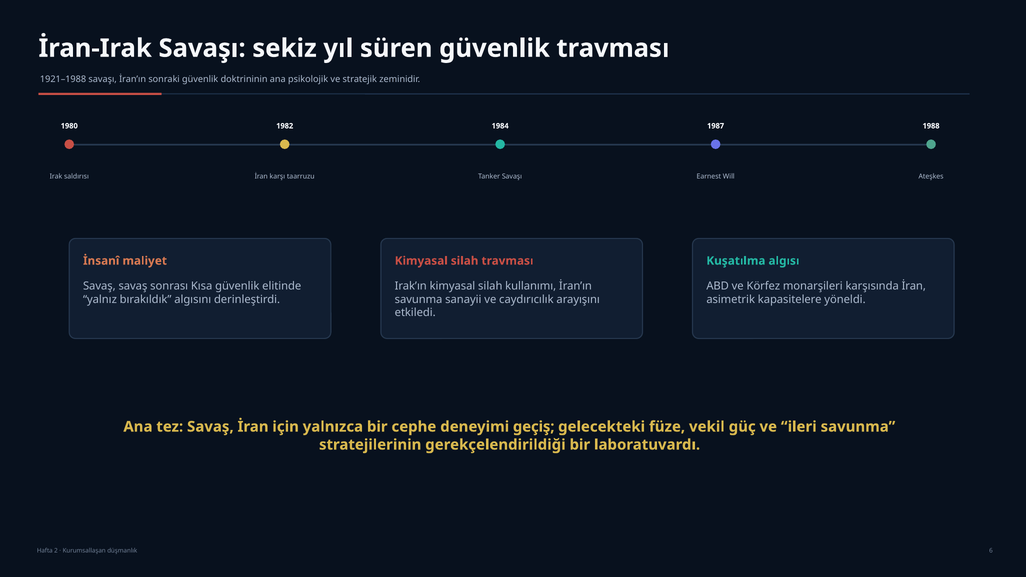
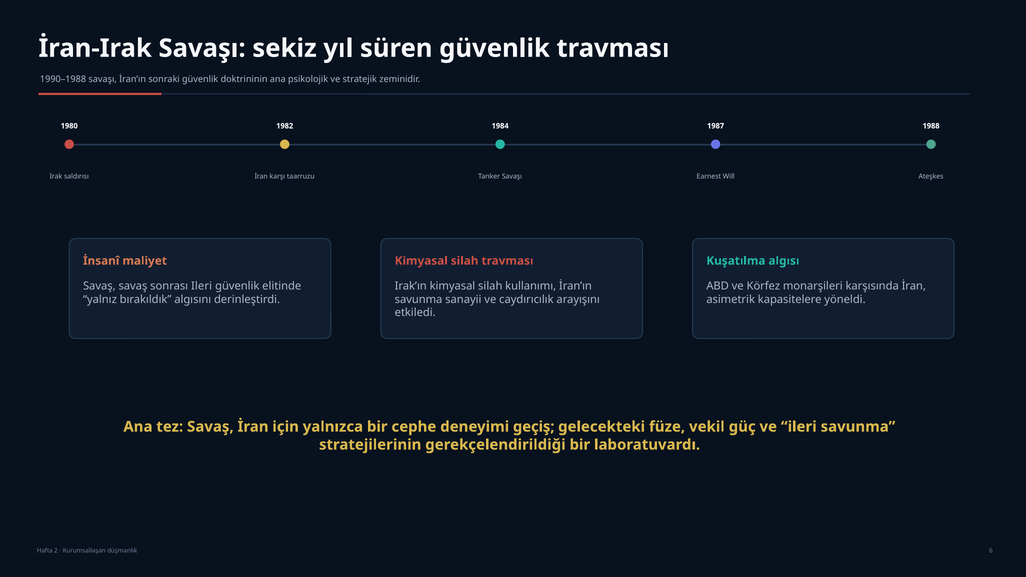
1921–1988: 1921–1988 -> 1990–1988
sonrası Kısa: Kısa -> Ileri
